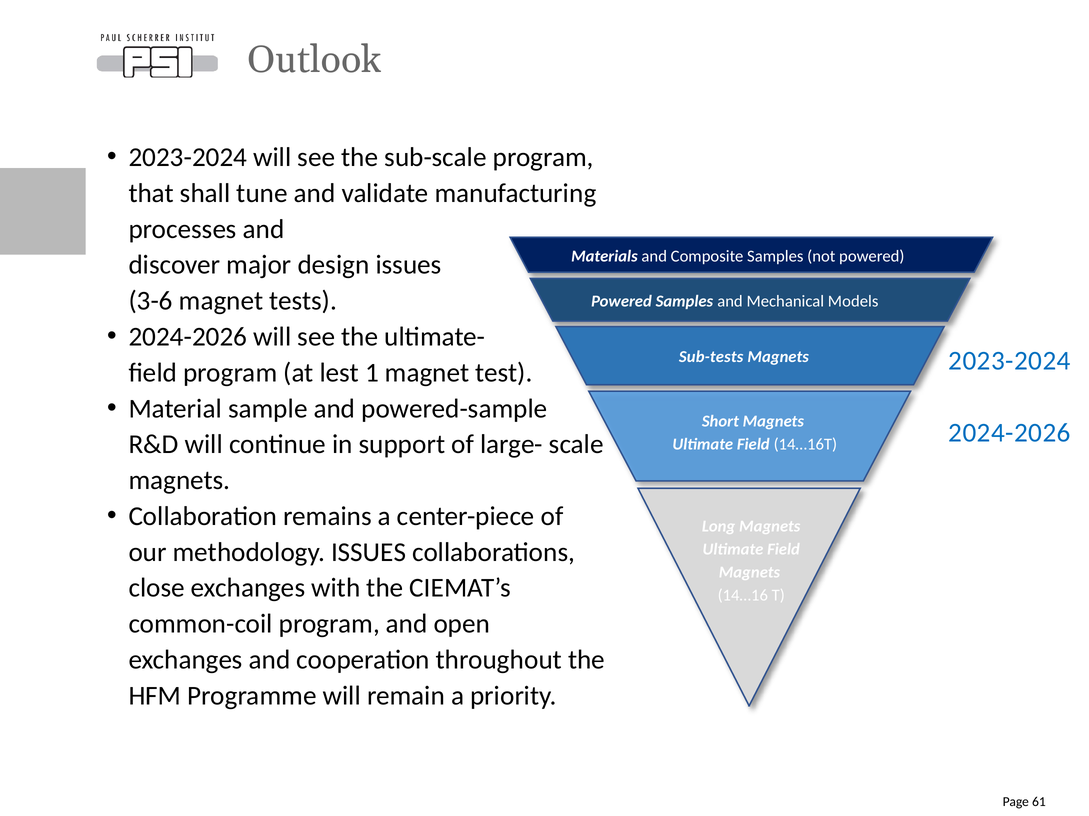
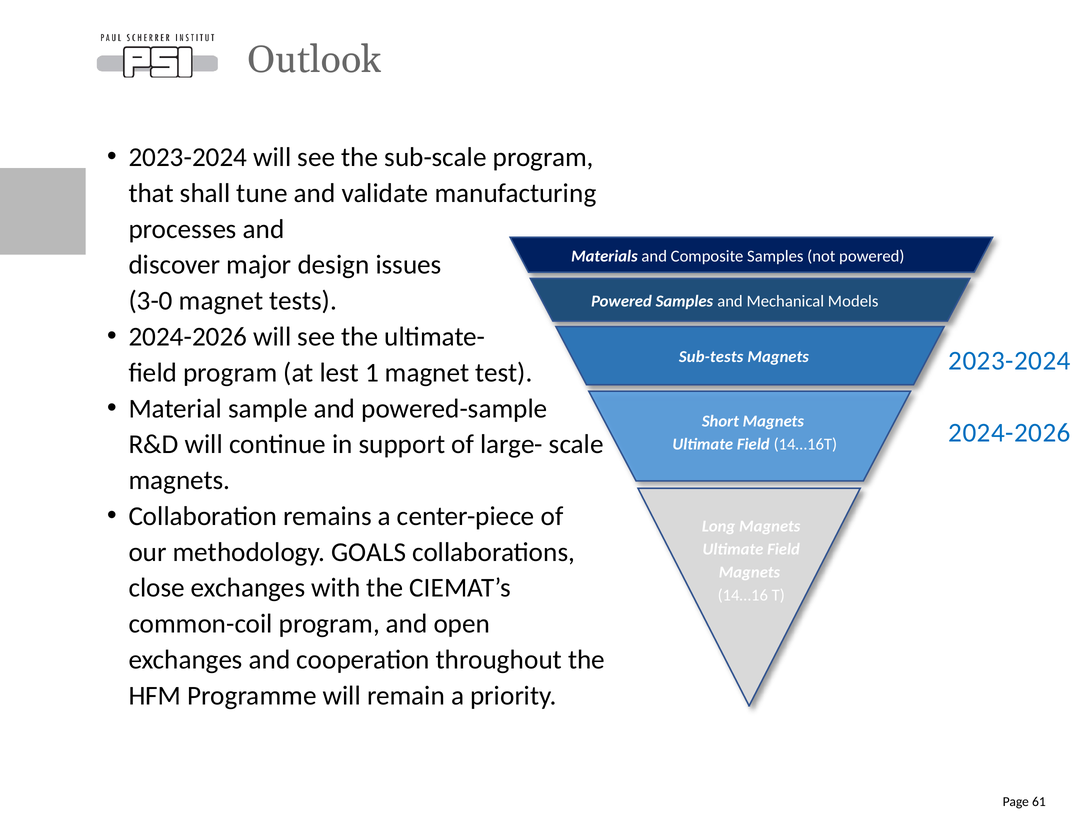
3-6: 3-6 -> 3-0
methodology ISSUES: ISSUES -> GOALS
